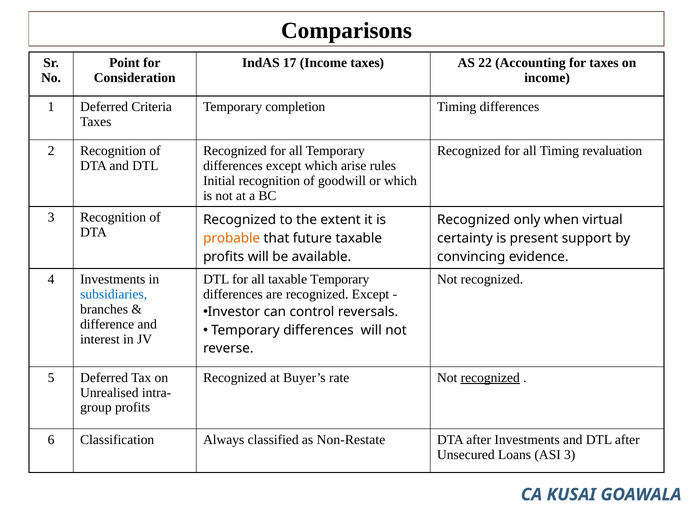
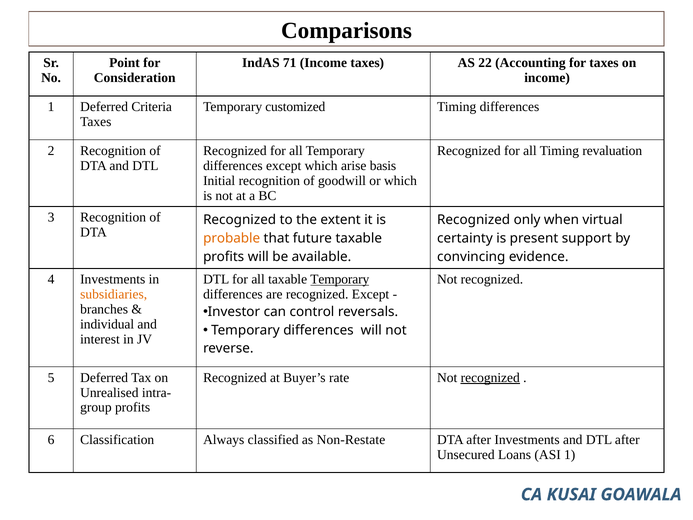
17: 17 -> 71
completion: completion -> customized
rules: rules -> basis
Temporary at (340, 279) underline: none -> present
subsidiaries colour: blue -> orange
difference: difference -> individual
ASI 3: 3 -> 1
